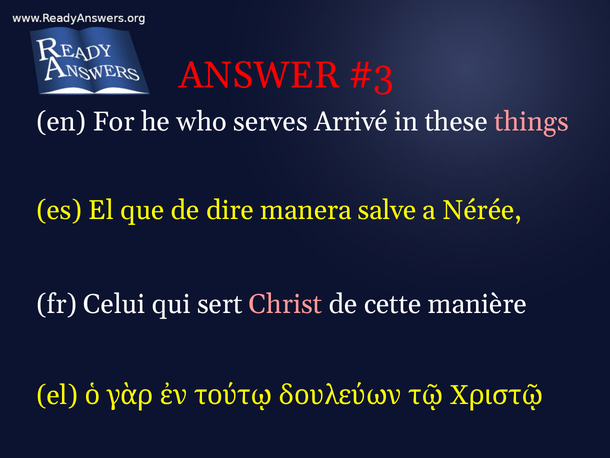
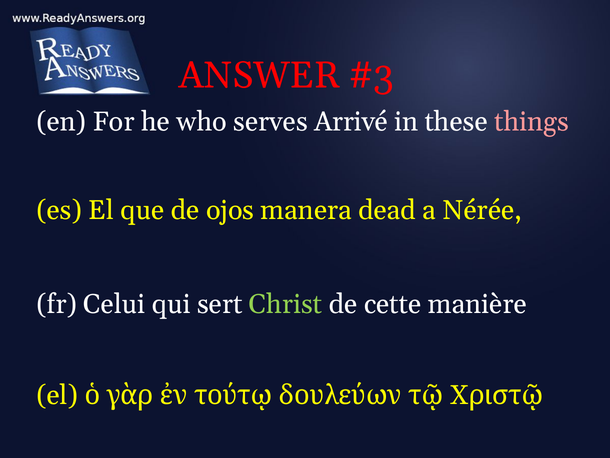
dire: dire -> ojos
salve: salve -> dead
Christ colour: pink -> light green
